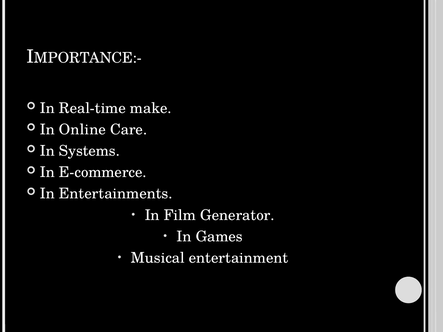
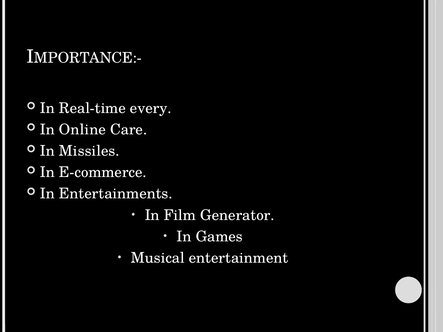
make: make -> every
Systems: Systems -> Missiles
